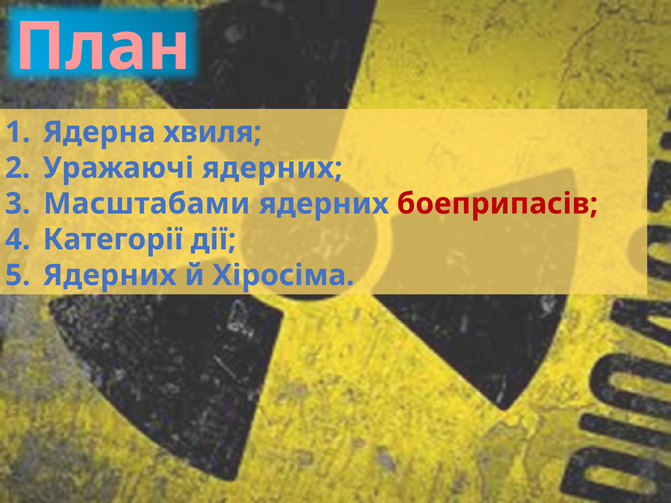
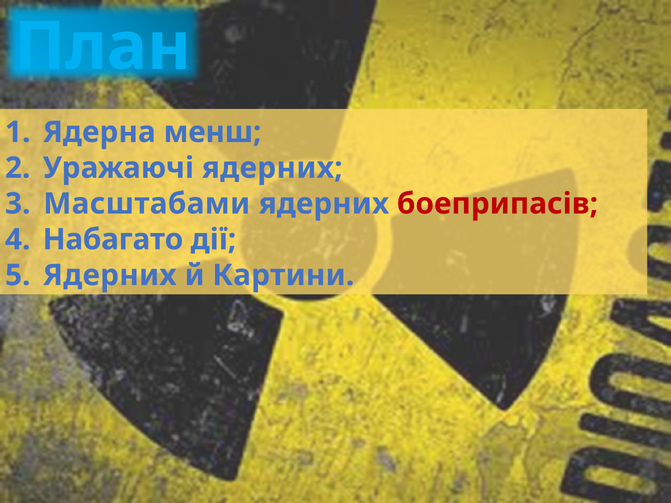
План colour: pink -> light blue
хвиля: хвиля -> менш
Категорії: Категорії -> Набагато
Хіросіма: Хіросіма -> Картини
